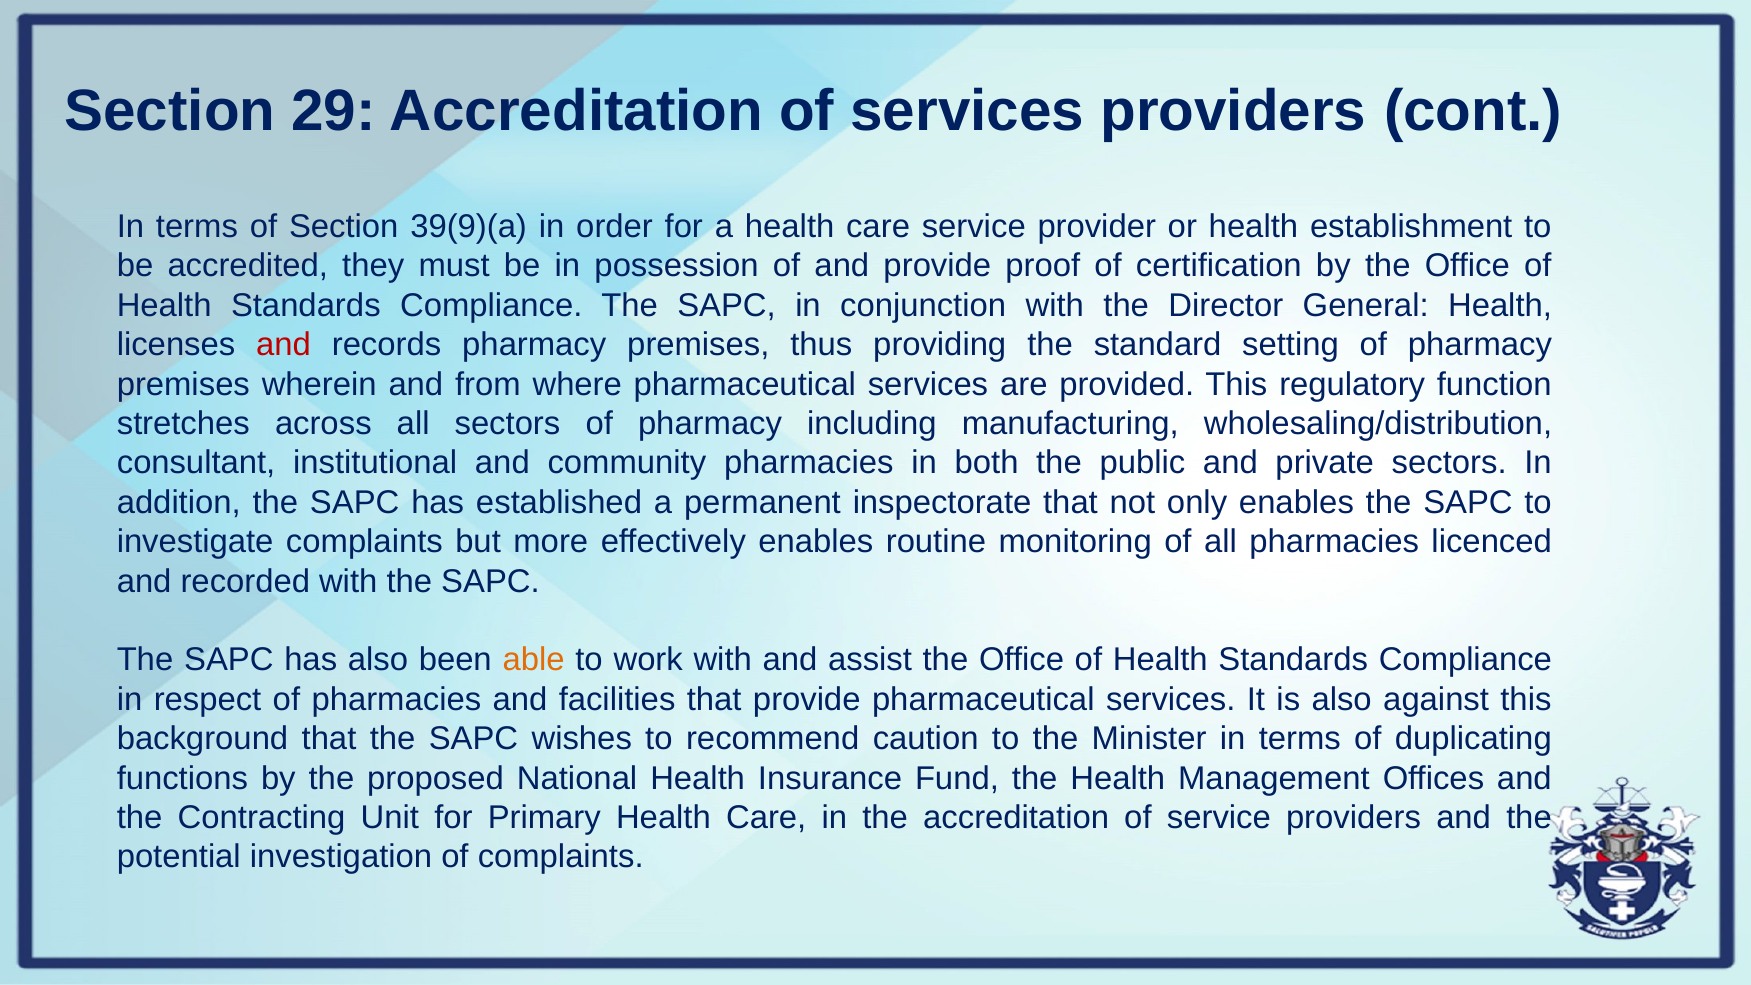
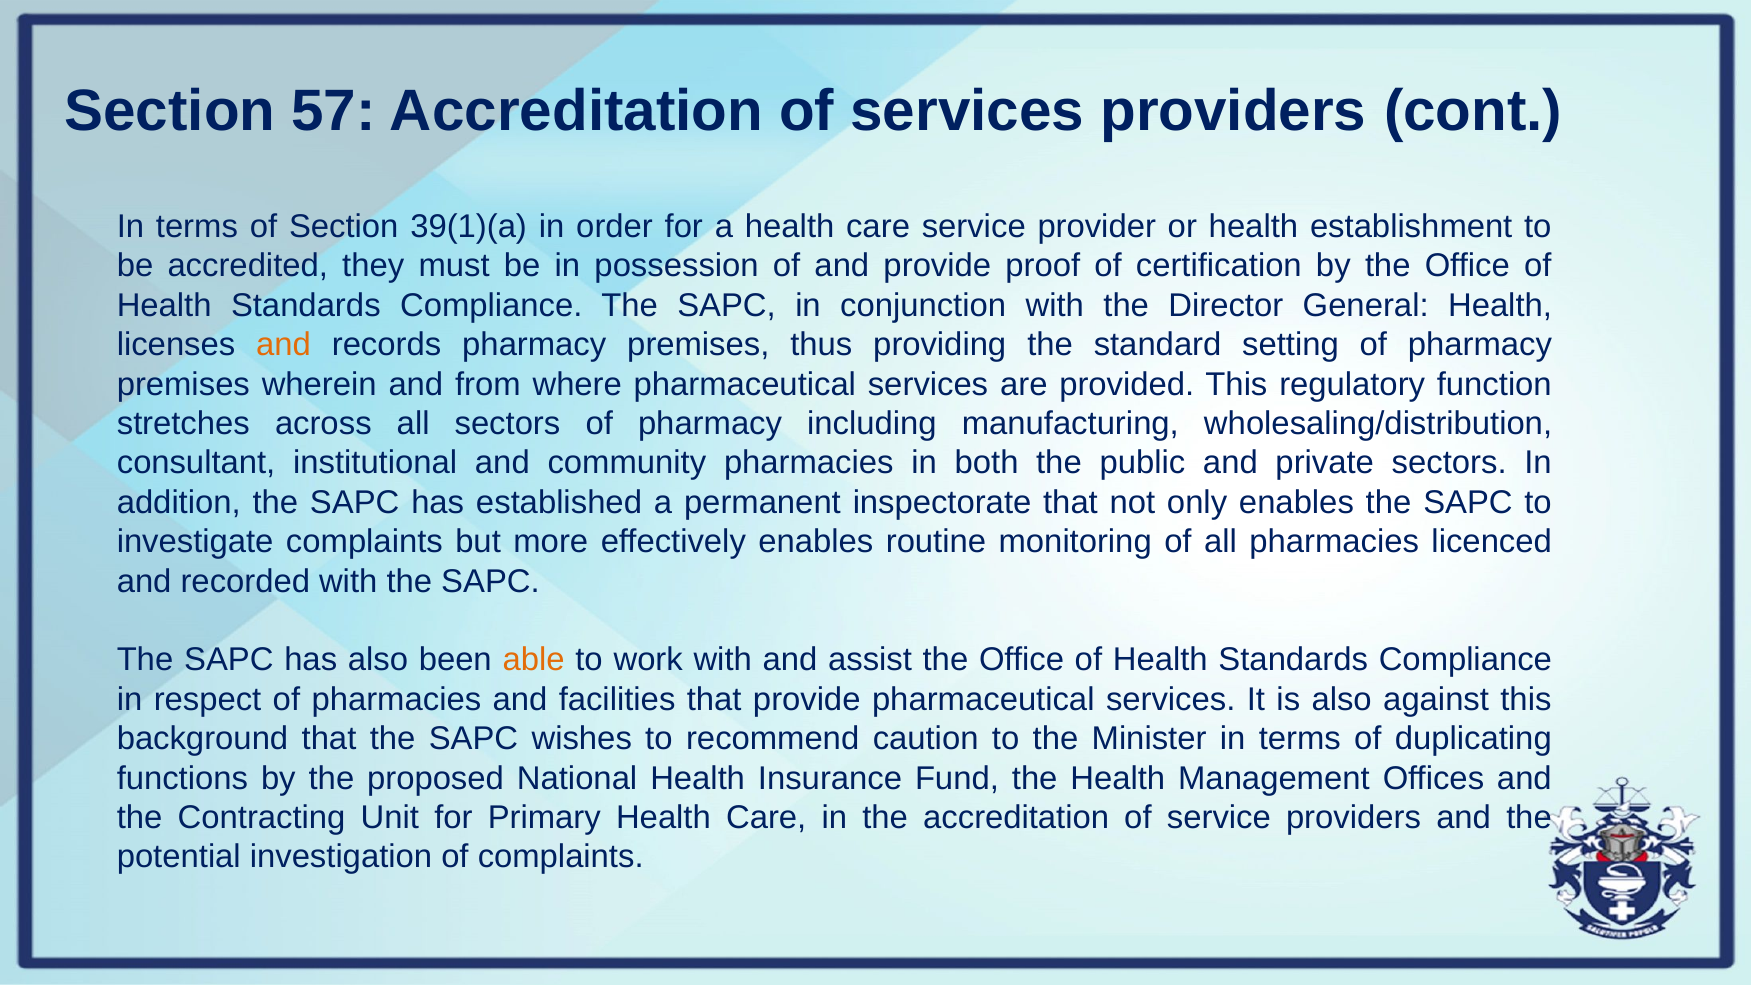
29: 29 -> 57
39(9)(a: 39(9)(a -> 39(1)(a
and at (284, 345) colour: red -> orange
